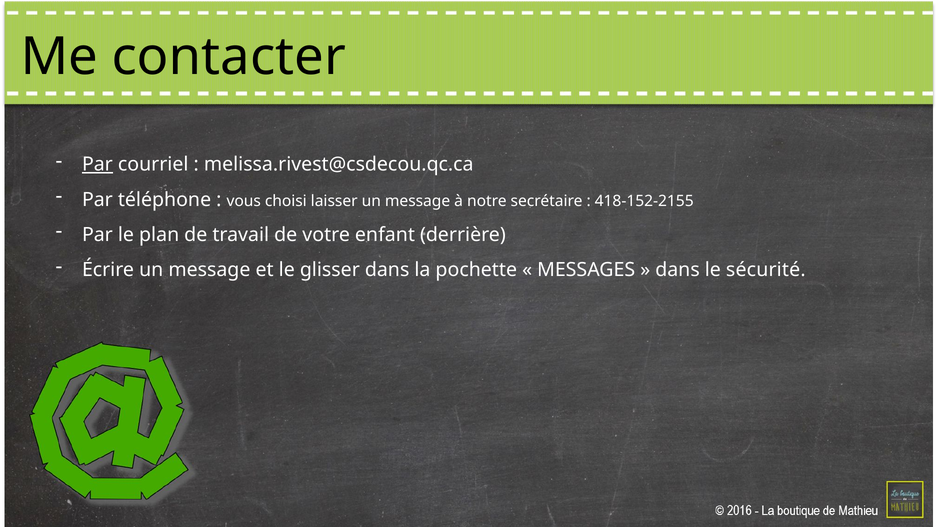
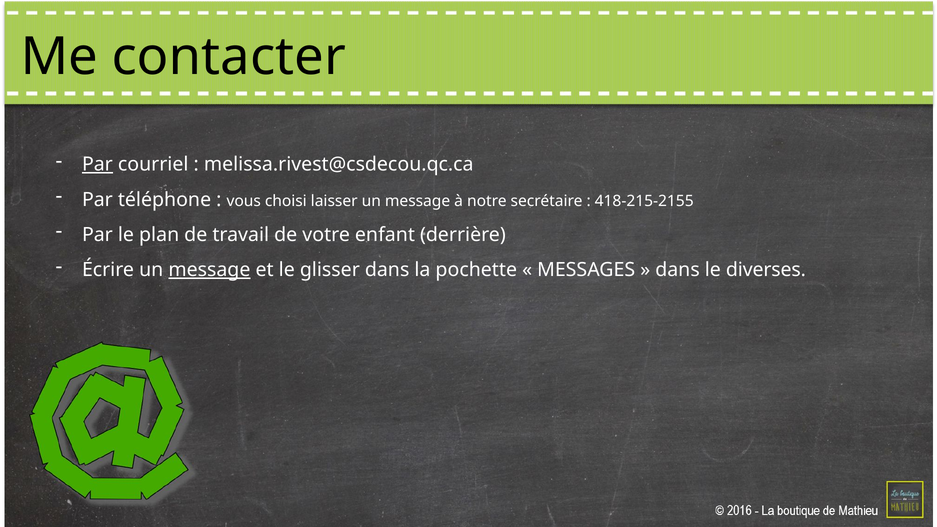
418-152-2155: 418-152-2155 -> 418-215-2155
message at (209, 270) underline: none -> present
sécurité: sécurité -> diverses
